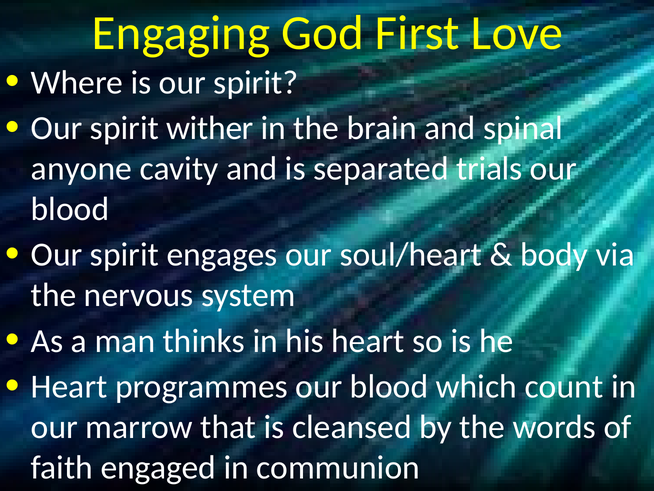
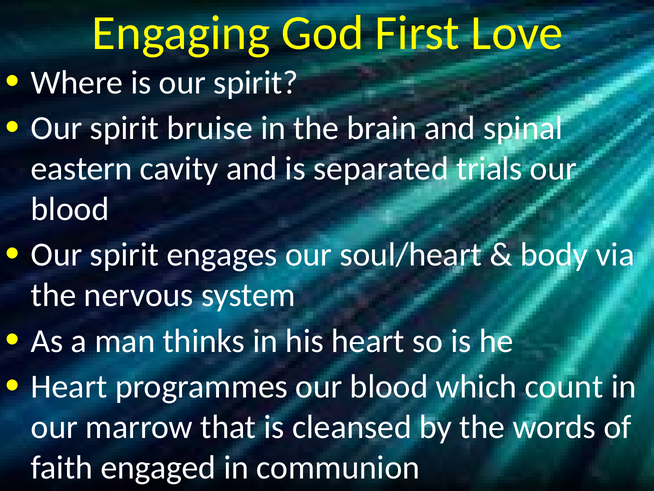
wither: wither -> bruise
anyone: anyone -> eastern
